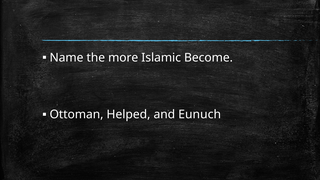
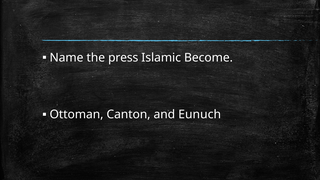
more: more -> press
Helped: Helped -> Canton
